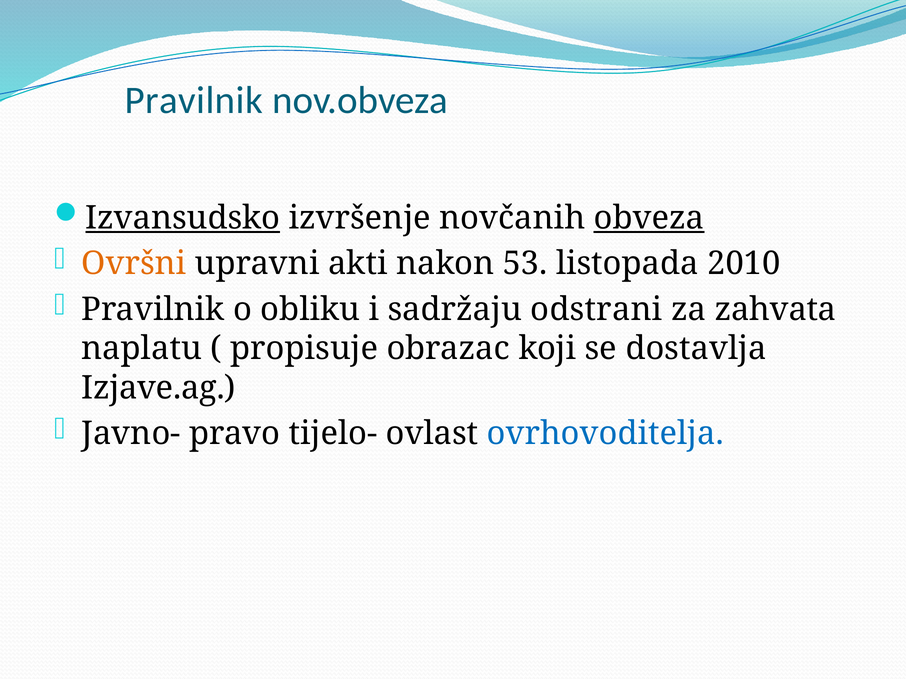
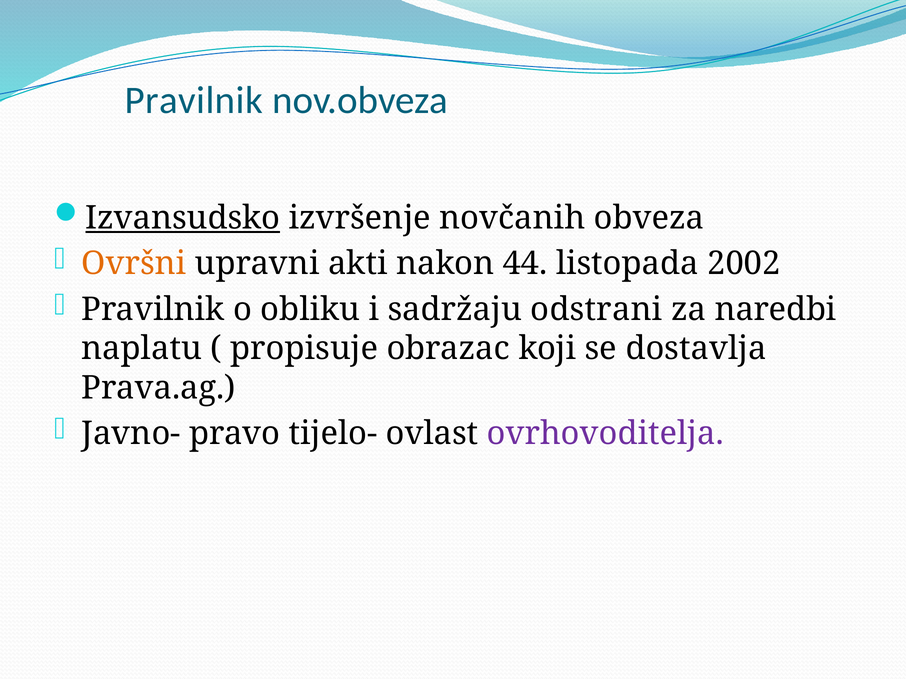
obveza underline: present -> none
53: 53 -> 44
2010: 2010 -> 2002
zahvata: zahvata -> naredbi
Izjave.ag: Izjave.ag -> Prava.ag
ovrhovoditelja colour: blue -> purple
